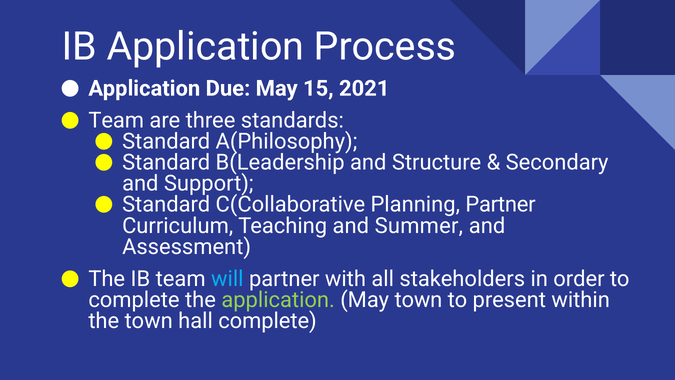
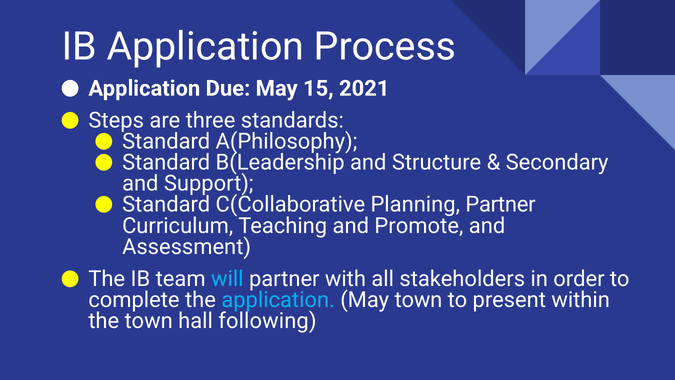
Team at (116, 120): Team -> Steps
Summer: Summer -> Promote
application at (278, 300) colour: light green -> light blue
hall complete: complete -> following
